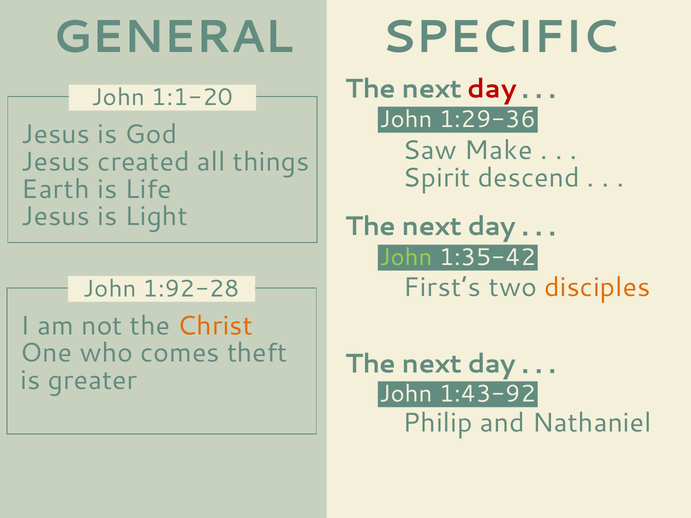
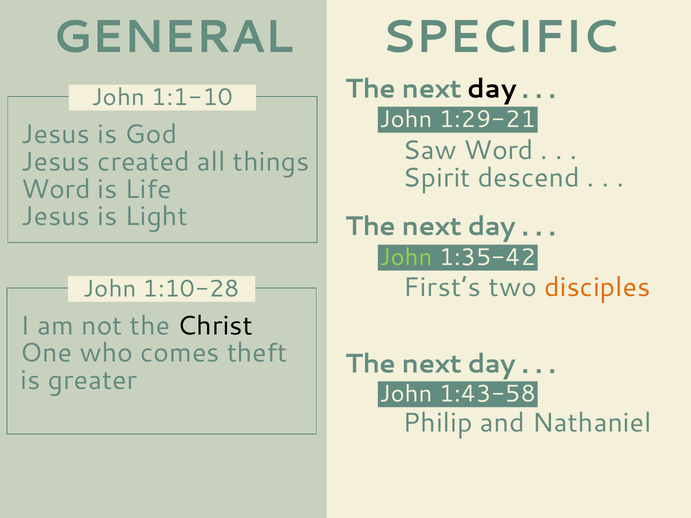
day at (492, 89) colour: red -> black
1:1-20: 1:1-20 -> 1:1-10
1:29-36: 1:29-36 -> 1:29-21
Saw Make: Make -> Word
Earth at (56, 189): Earth -> Word
1:92-28: 1:92-28 -> 1:10-28
Christ colour: orange -> black
1:43-92: 1:43-92 -> 1:43-58
